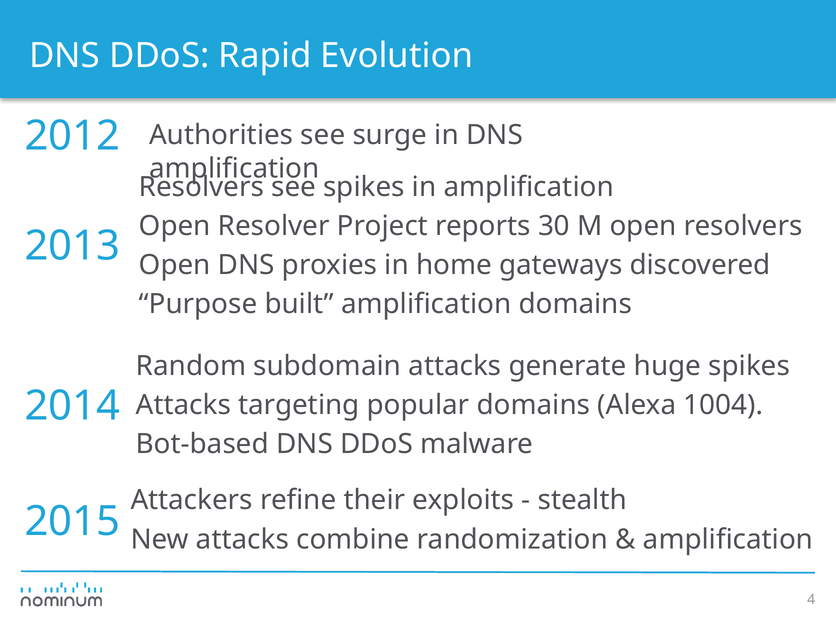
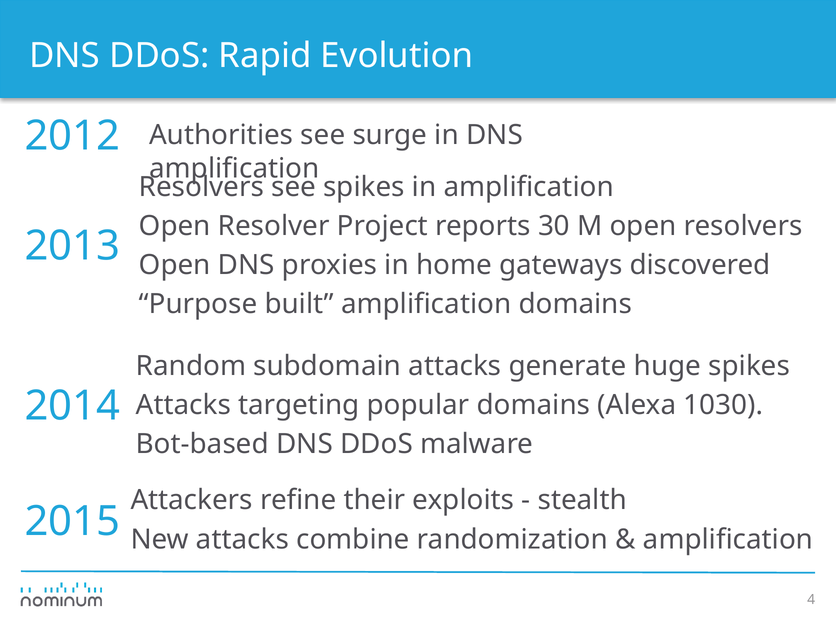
1004: 1004 -> 1030
